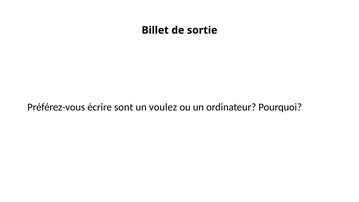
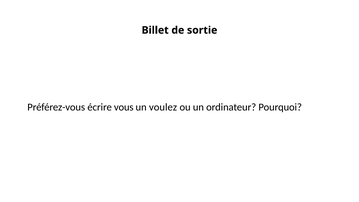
sont: sont -> vous
